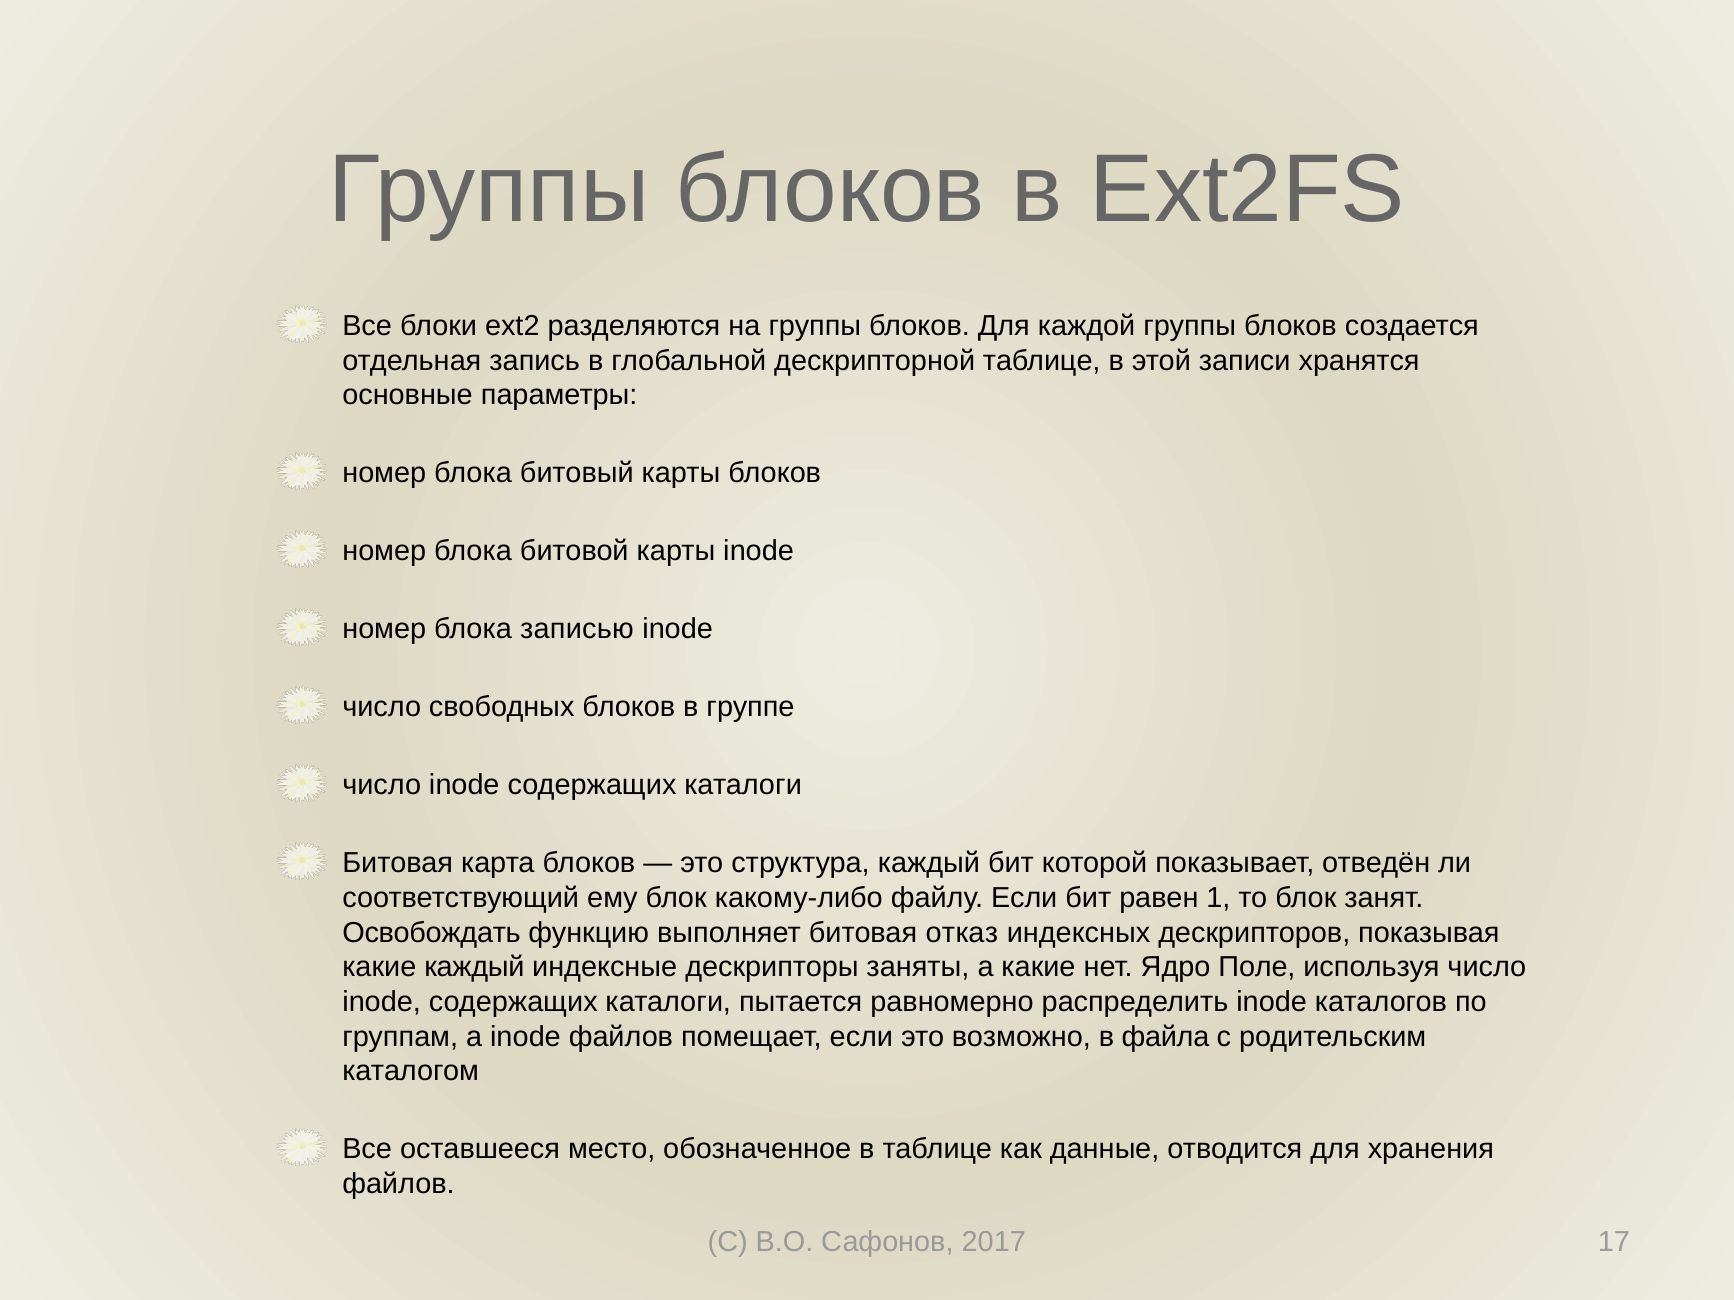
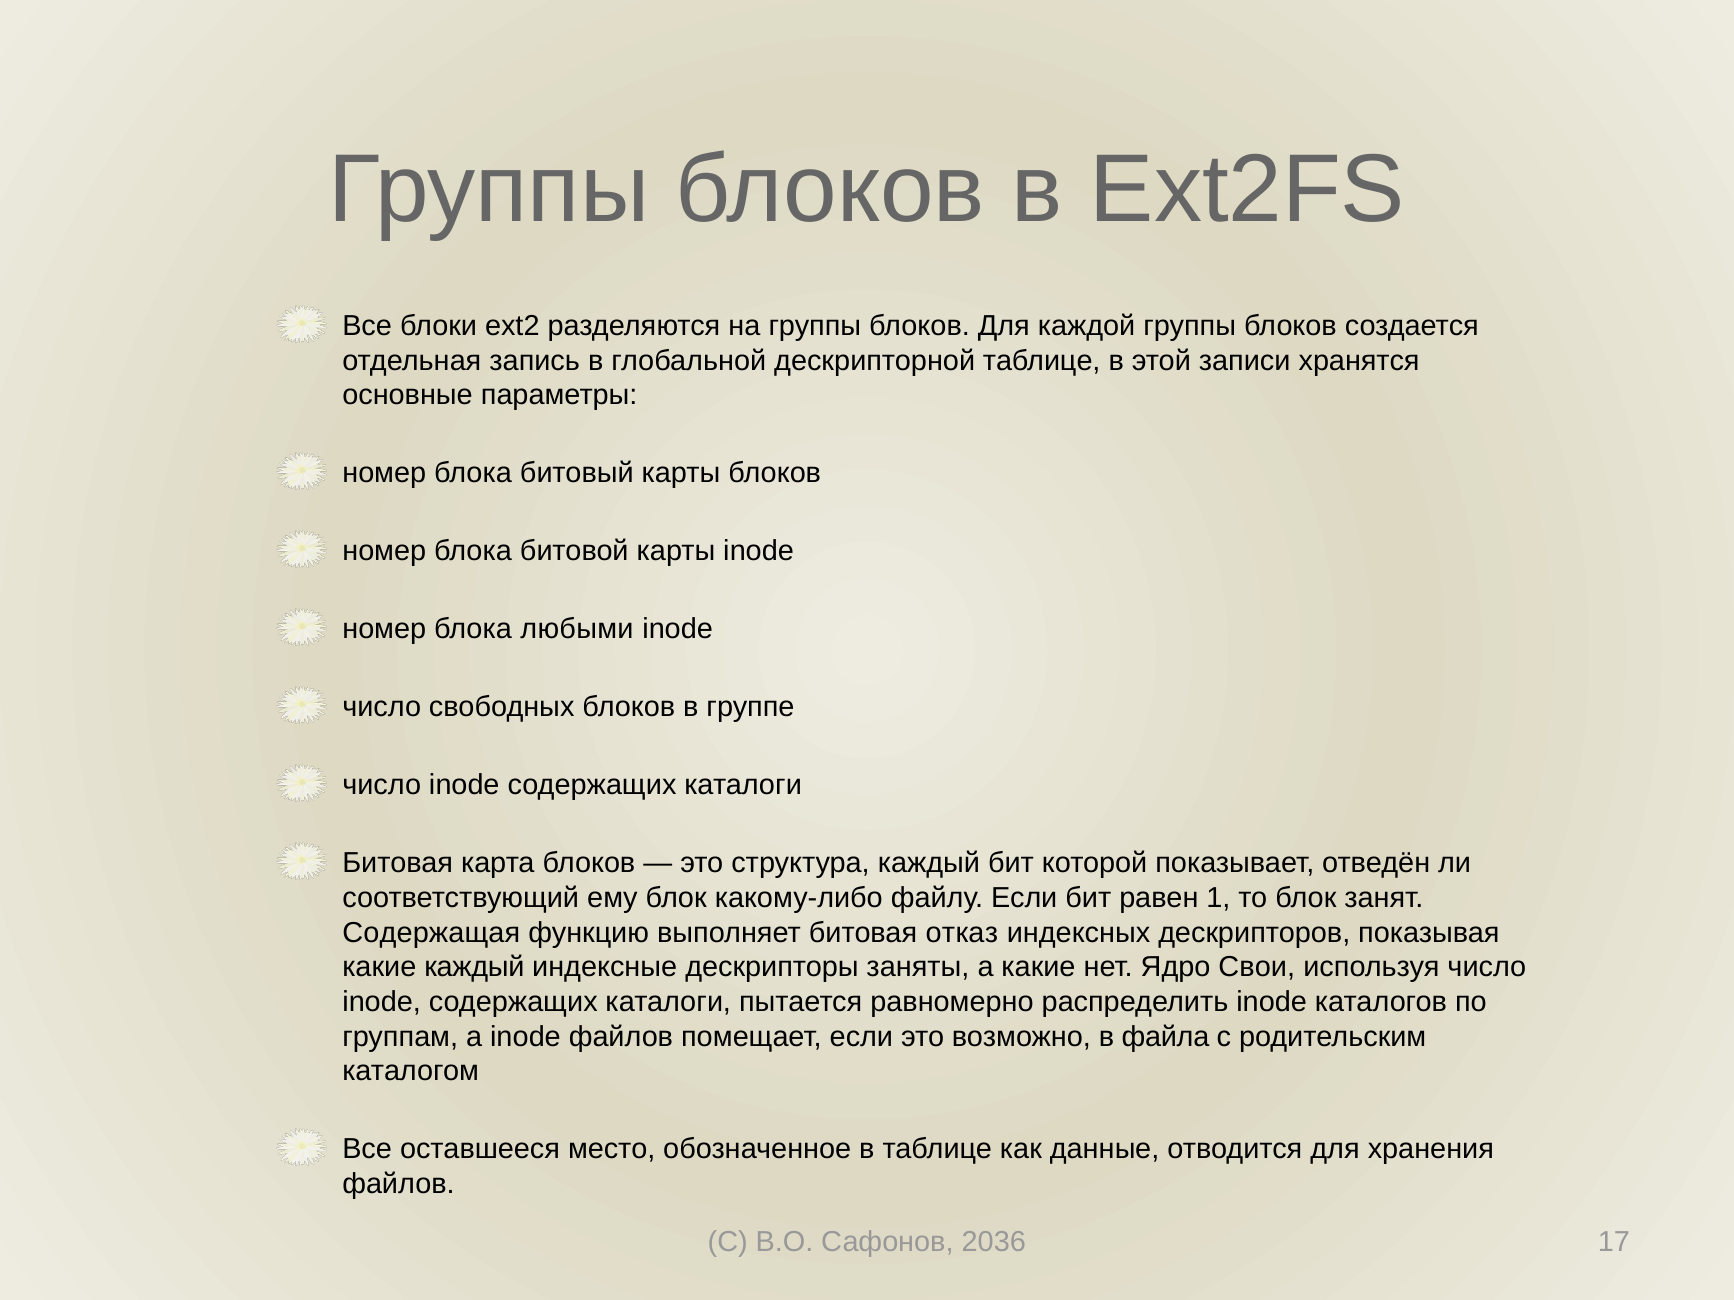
записью: записью -> любыми
Освобождать: Освобождать -> Содержащая
Поле: Поле -> Свои
2017: 2017 -> 2036
